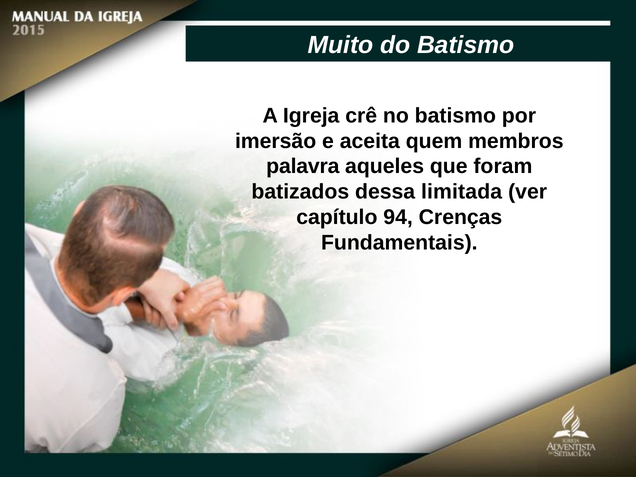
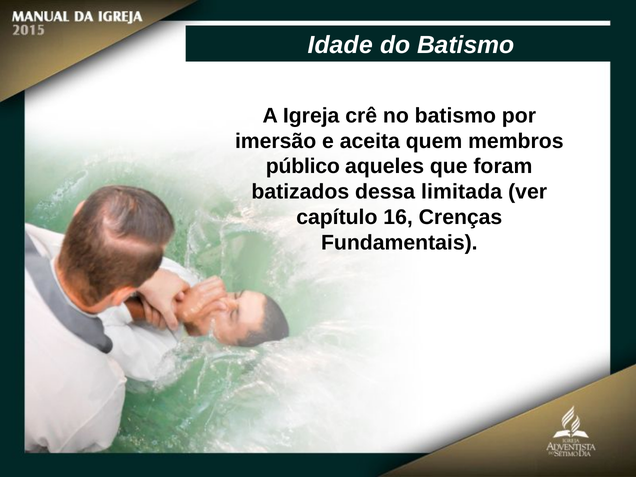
Muito: Muito -> Idade
palavra: palavra -> público
94: 94 -> 16
